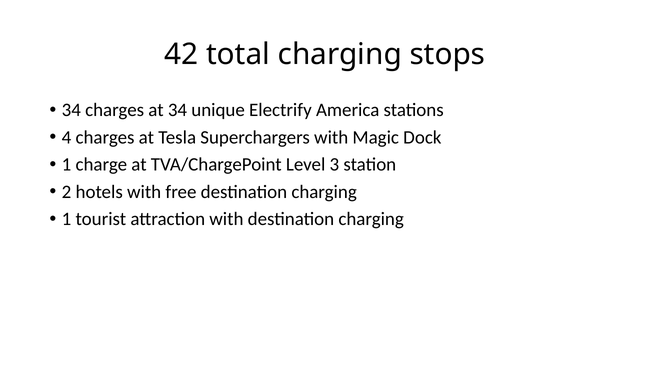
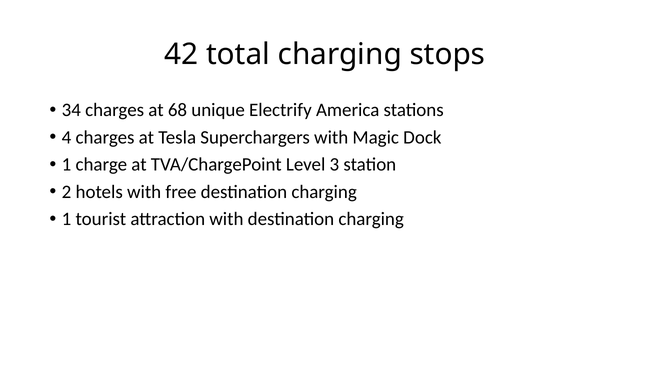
at 34: 34 -> 68
